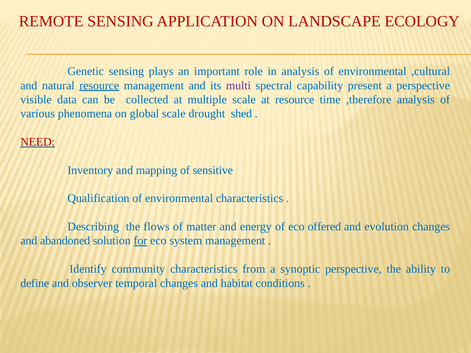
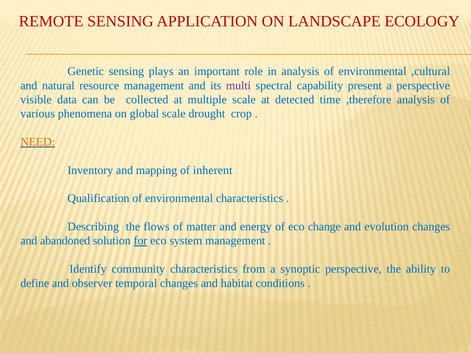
resource at (99, 86) underline: present -> none
at resource: resource -> detected
shed: shed -> crop
NEED colour: red -> orange
sensitive: sensitive -> inherent
offered: offered -> change
